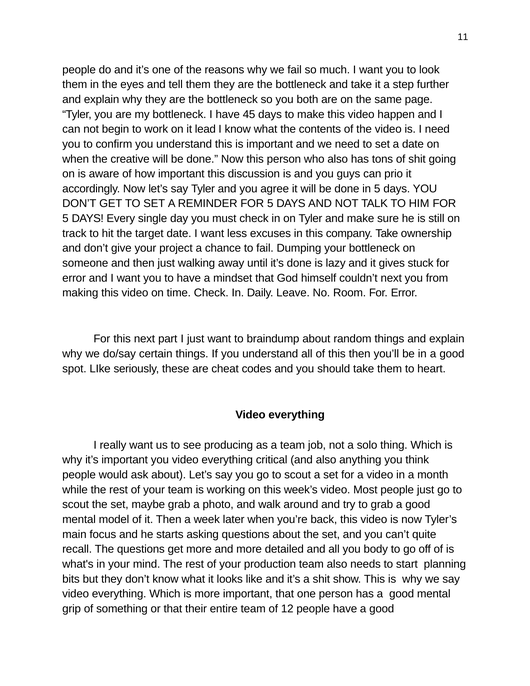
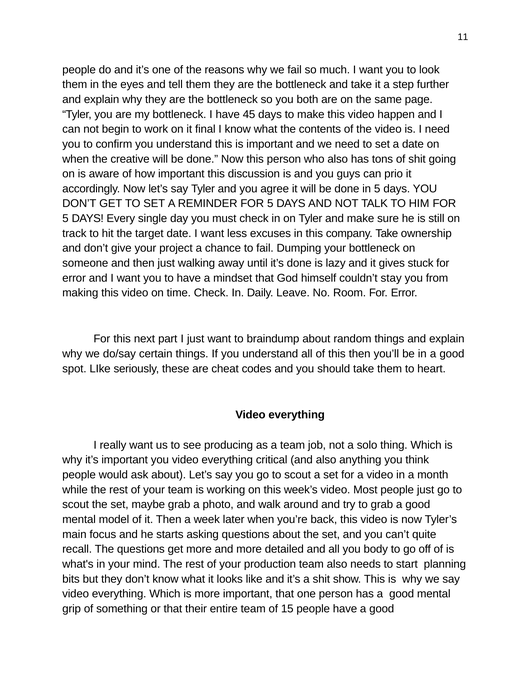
lead: lead -> final
couldn’t next: next -> stay
12: 12 -> 15
